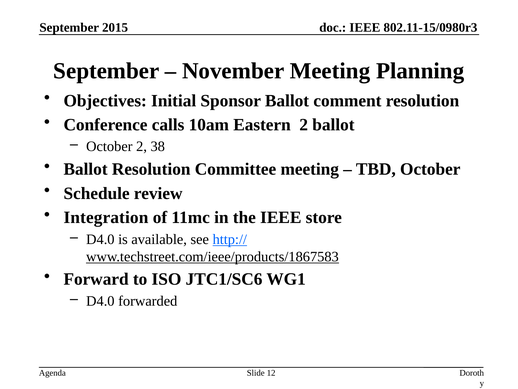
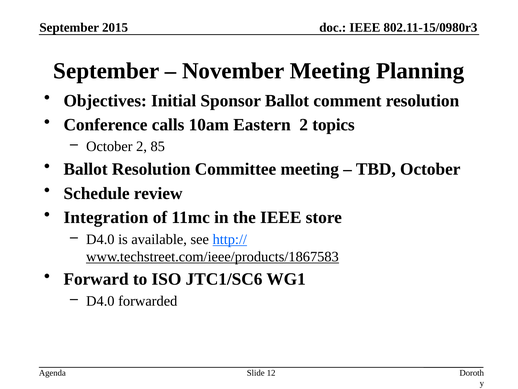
2 ballot: ballot -> topics
38: 38 -> 85
